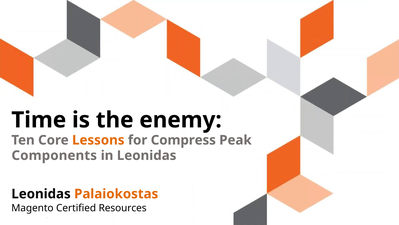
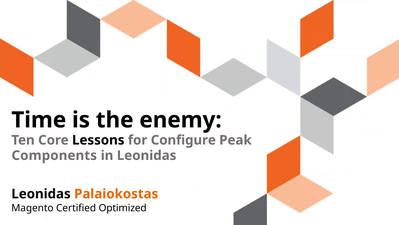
Lessons colour: orange -> black
Compress: Compress -> Configure
Resources: Resources -> Optimized
